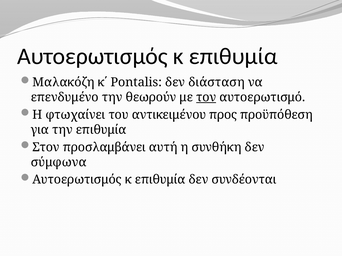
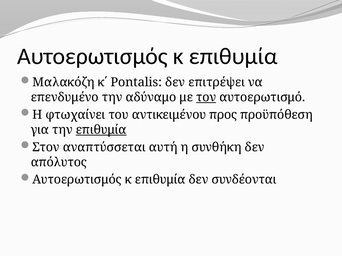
διάσταση: διάσταση -> επιτρέψει
θεωρούν: θεωρούν -> αδύναμο
επιθυμία at (101, 130) underline: none -> present
προσλαμβάνει: προσλαμβάνει -> αναπτύσσεται
σύμφωνα: σύμφωνα -> απόλυτος
